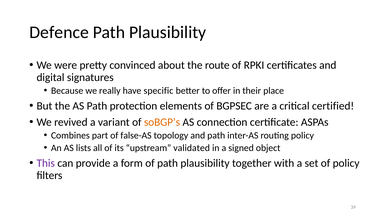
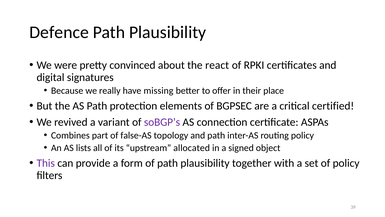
route: route -> react
specific: specific -> missing
soBGP’s colour: orange -> purple
validated: validated -> allocated
